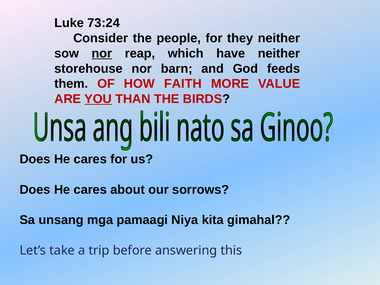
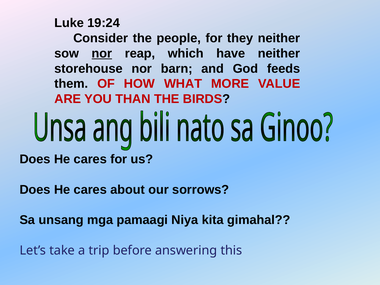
73:24: 73:24 -> 19:24
FAITH: FAITH -> WHAT
YOU underline: present -> none
